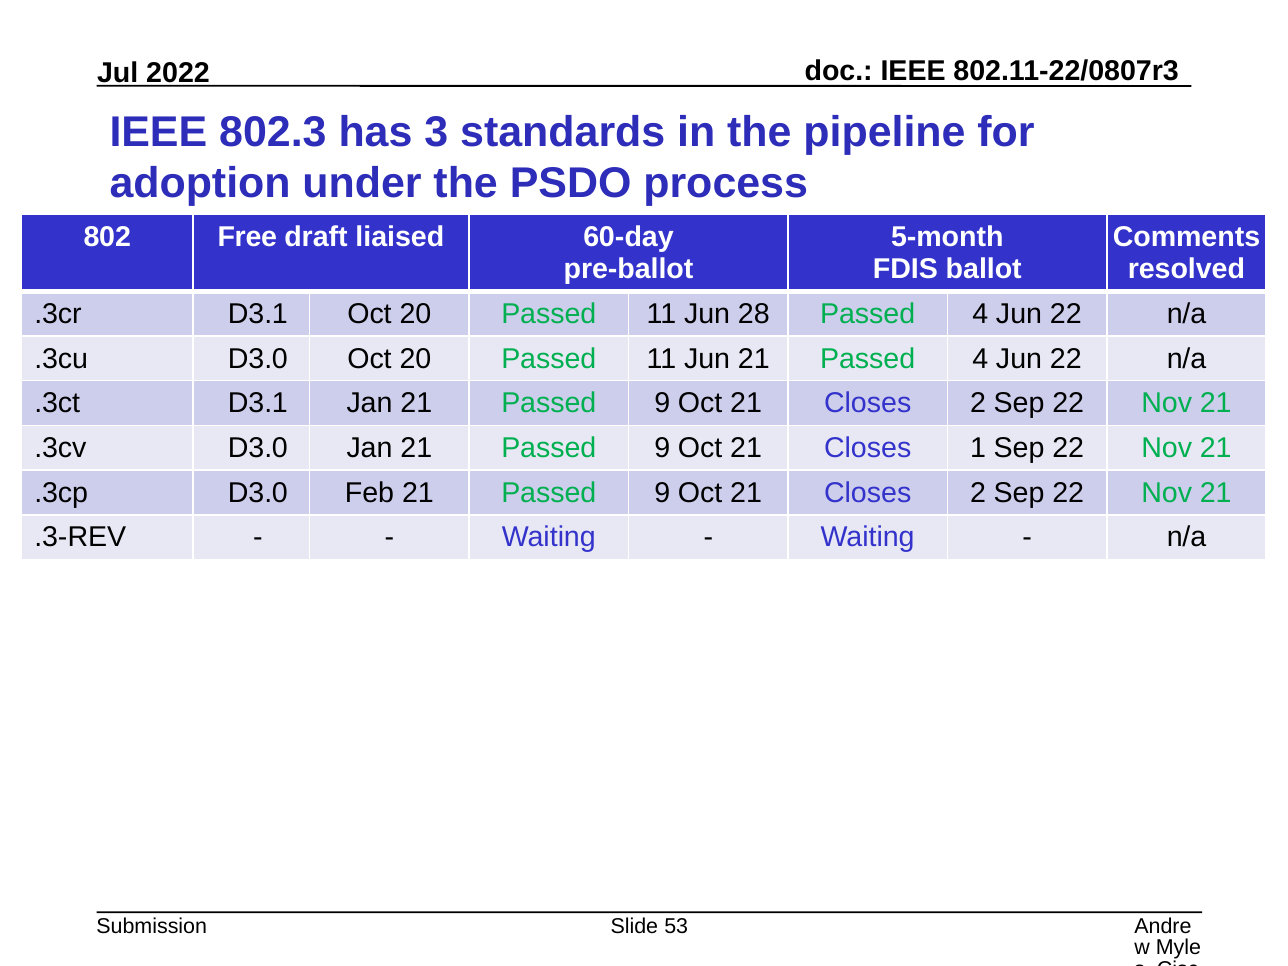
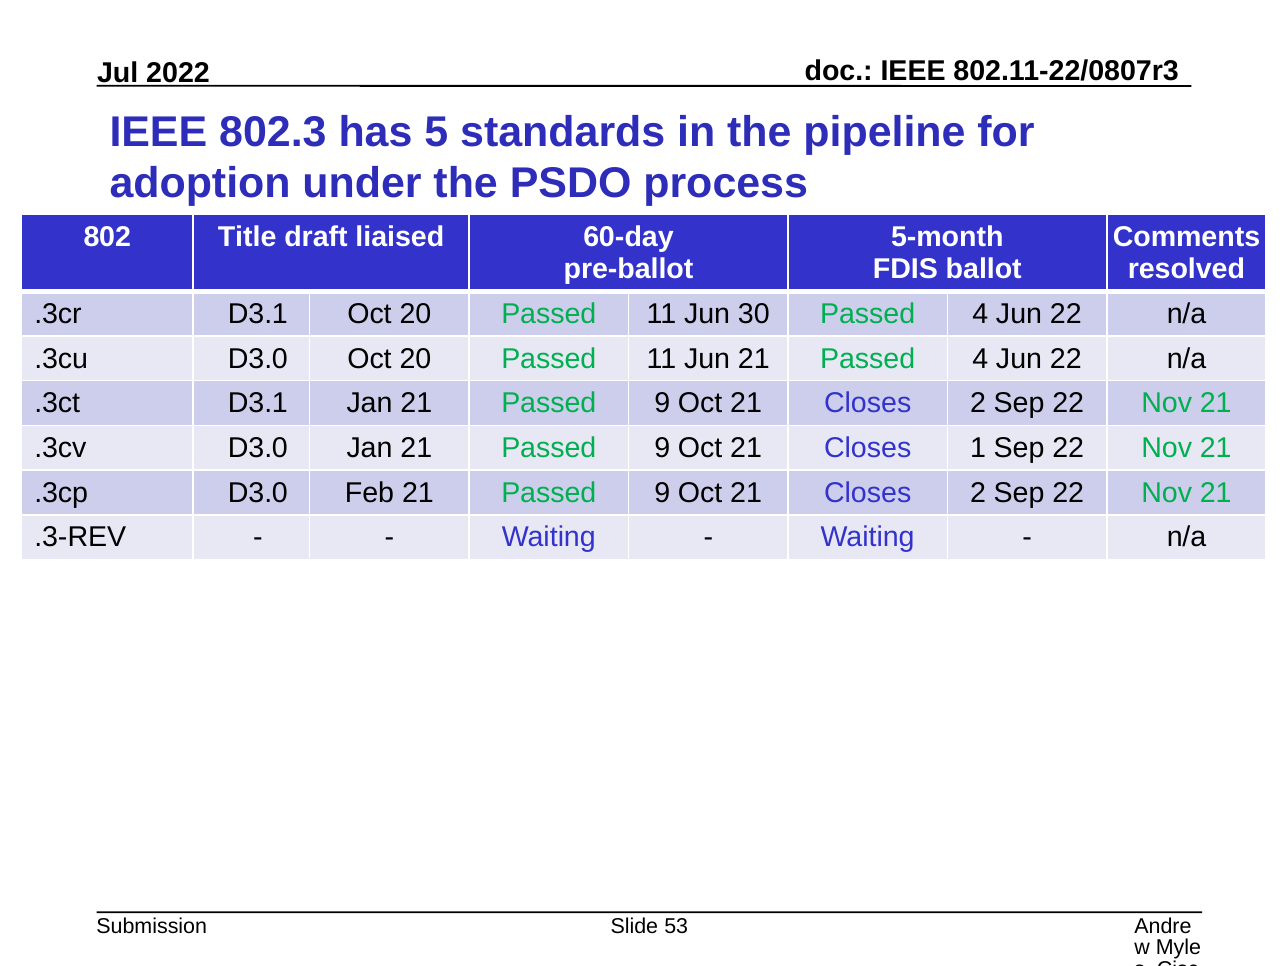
3: 3 -> 5
Free: Free -> Title
28: 28 -> 30
